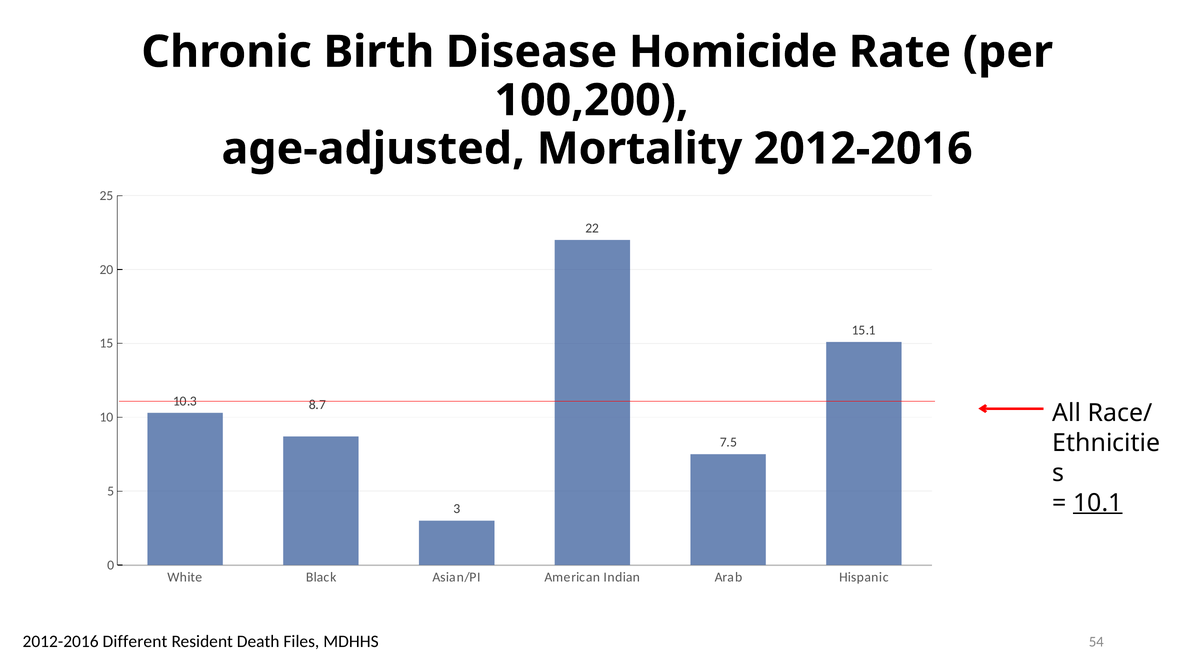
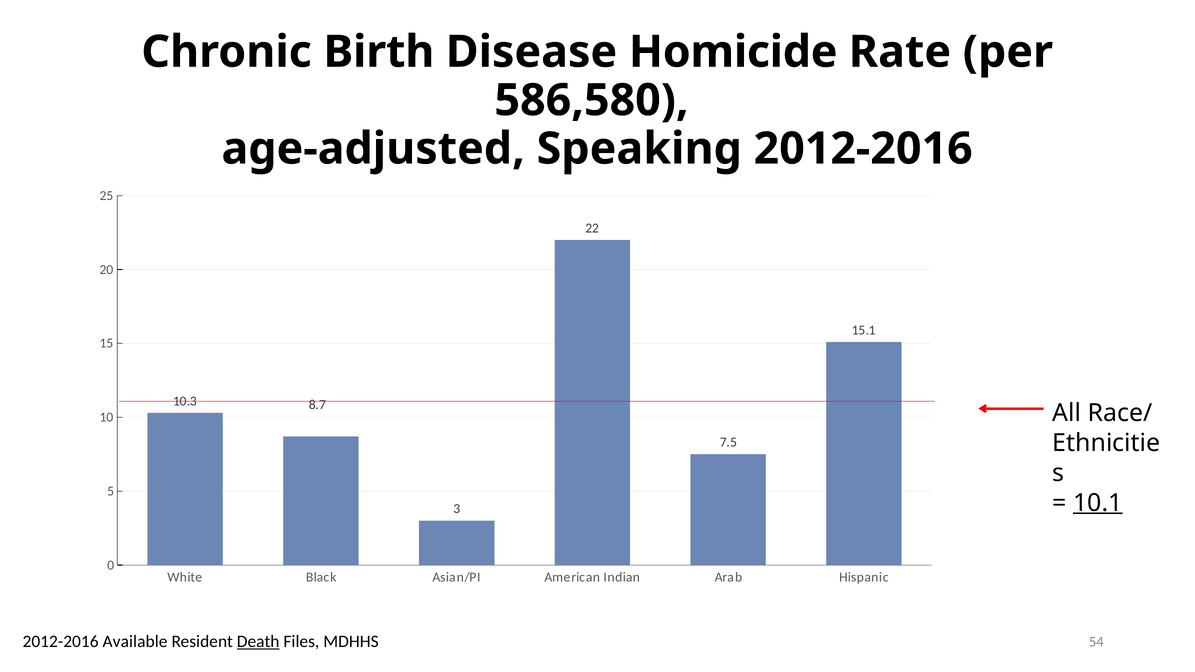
100,200: 100,200 -> 586,580
Mortality: Mortality -> Speaking
Different: Different -> Available
Death underline: none -> present
